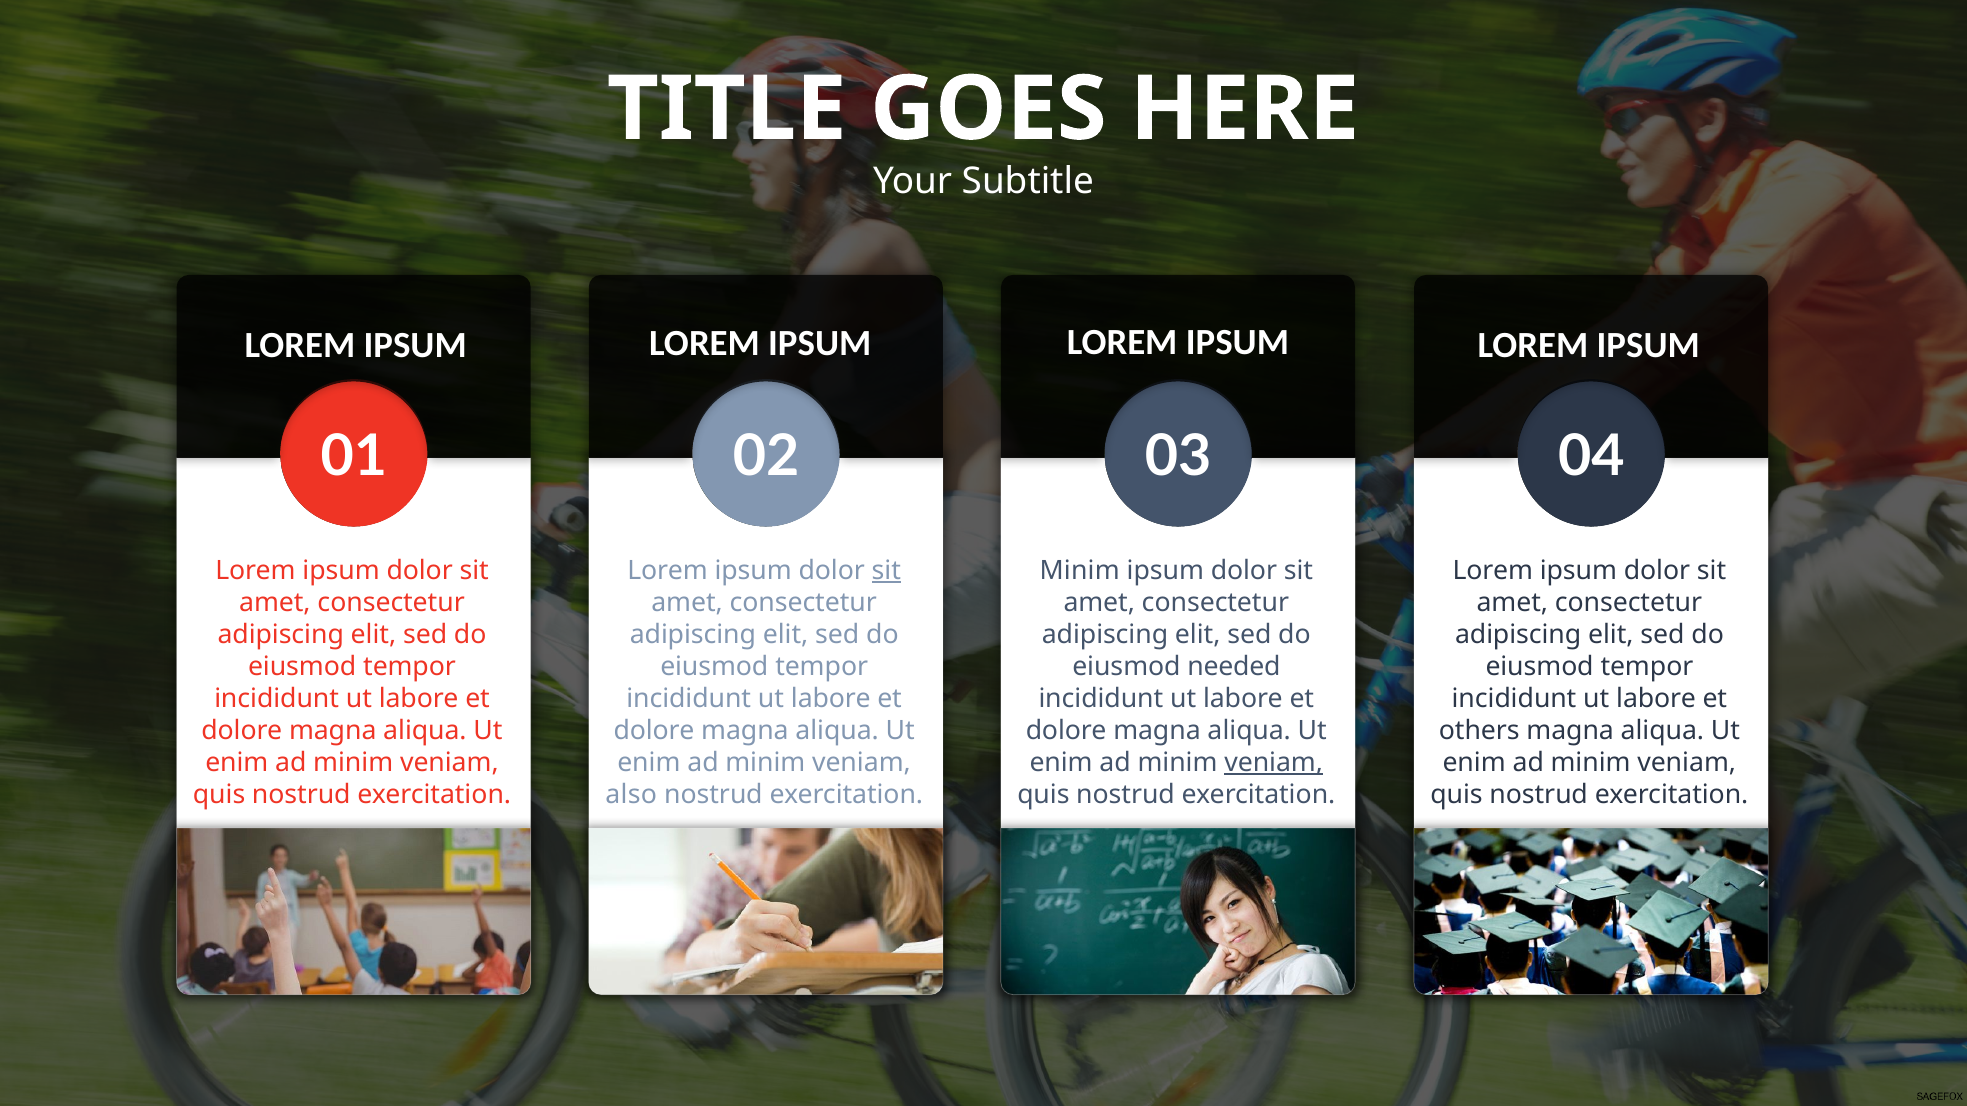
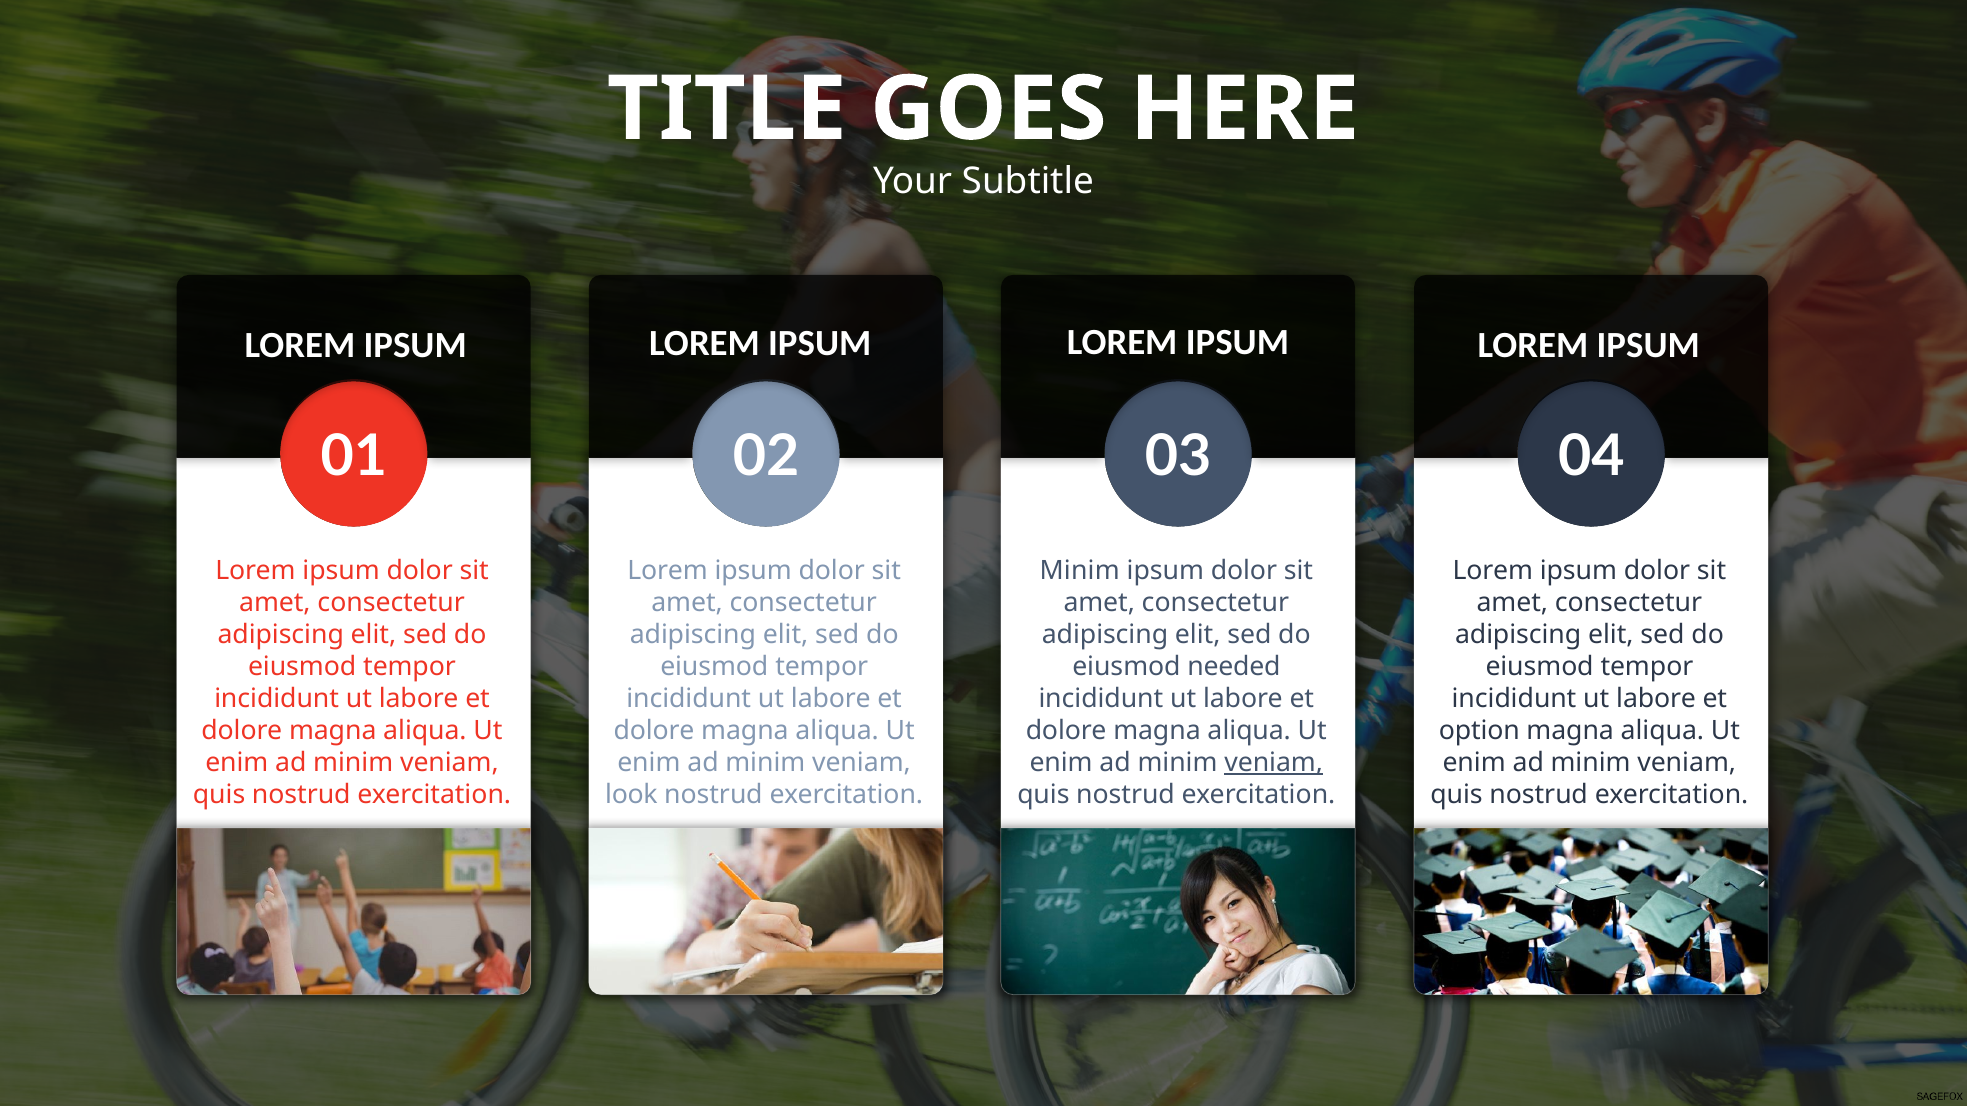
sit at (886, 571) underline: present -> none
others: others -> option
also: also -> look
